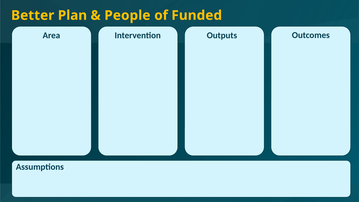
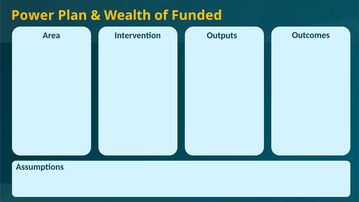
Better: Better -> Power
People: People -> Wealth
